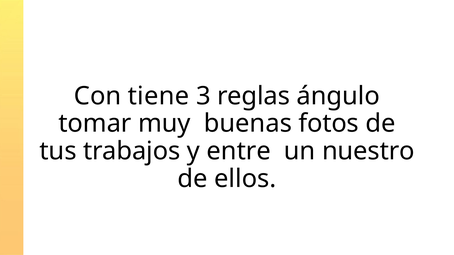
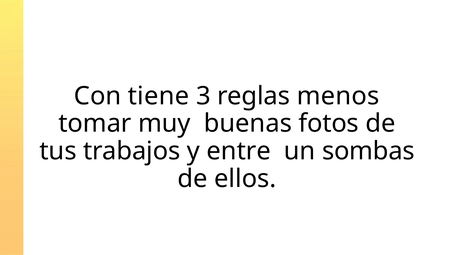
ángulo: ángulo -> menos
nuestro: nuestro -> sombas
